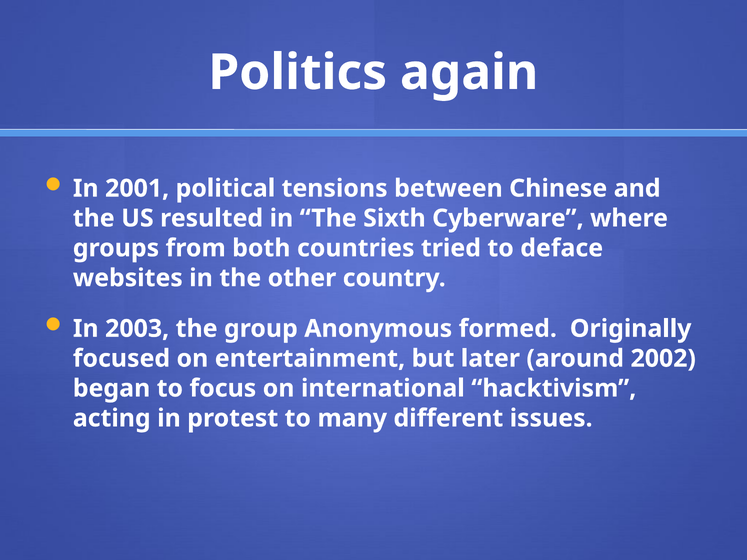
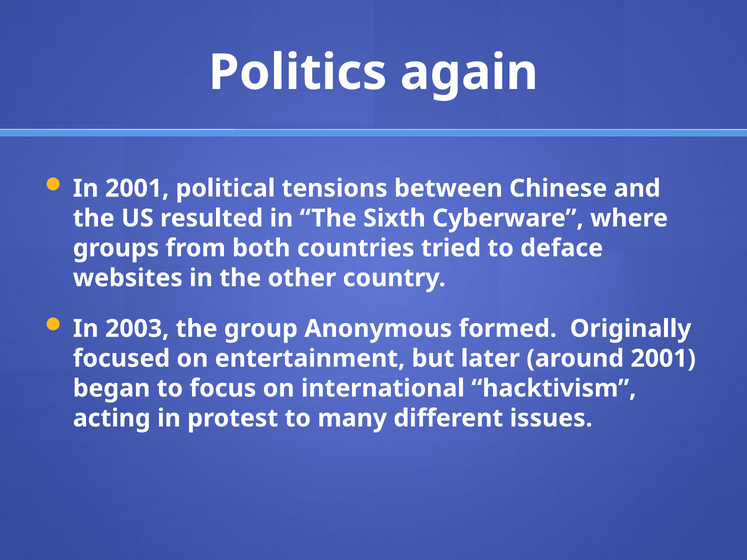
around 2002: 2002 -> 2001
